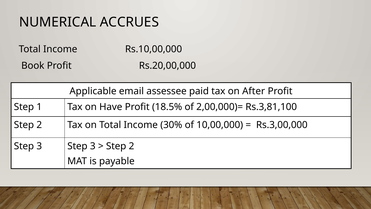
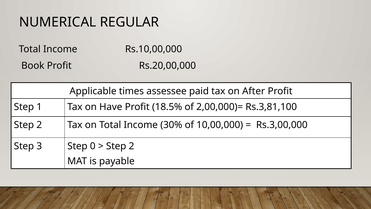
ACCRUES: ACCRUES -> REGULAR
email: email -> times
3 Step 3: 3 -> 0
